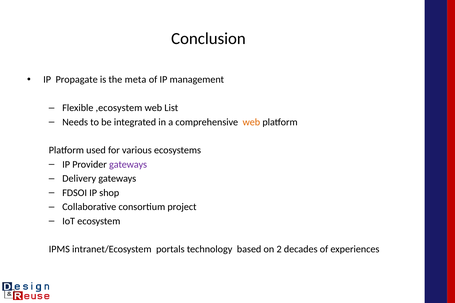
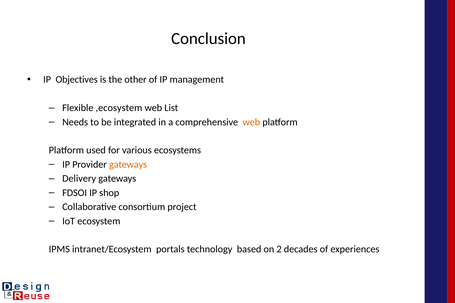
Propagate: Propagate -> Objectives
meta: meta -> other
gateways at (128, 165) colour: purple -> orange
